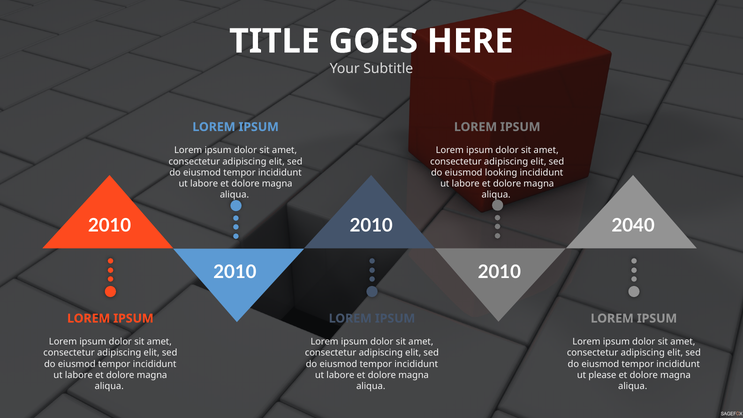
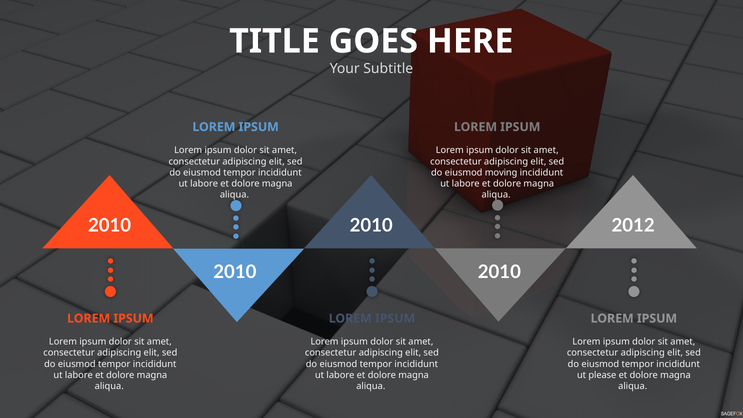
looking: looking -> moving
2040: 2040 -> 2012
